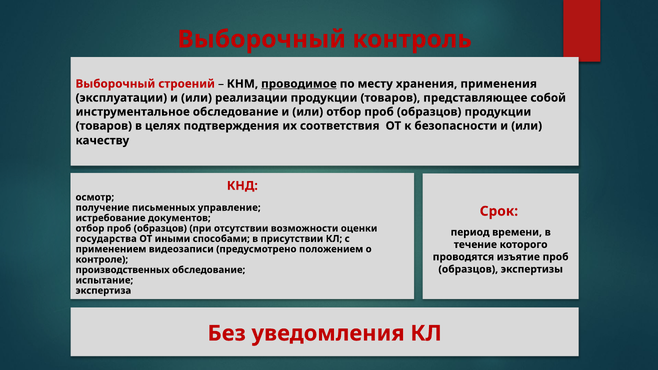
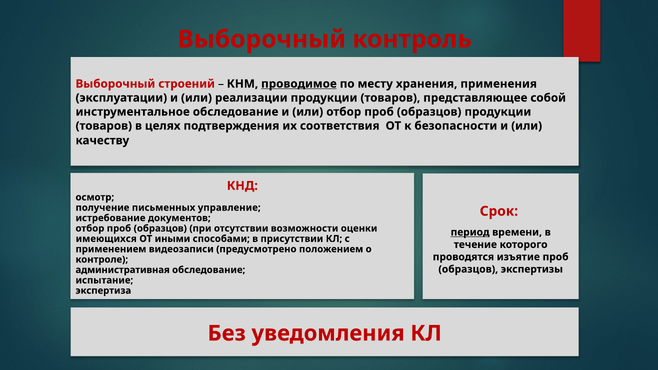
период underline: none -> present
государства: государства -> имеющихся
производственных: производственных -> административная
